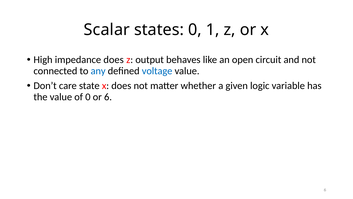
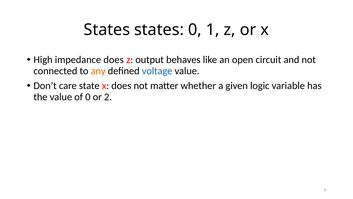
Scalar at (107, 30): Scalar -> States
any colour: blue -> orange
or 6: 6 -> 2
